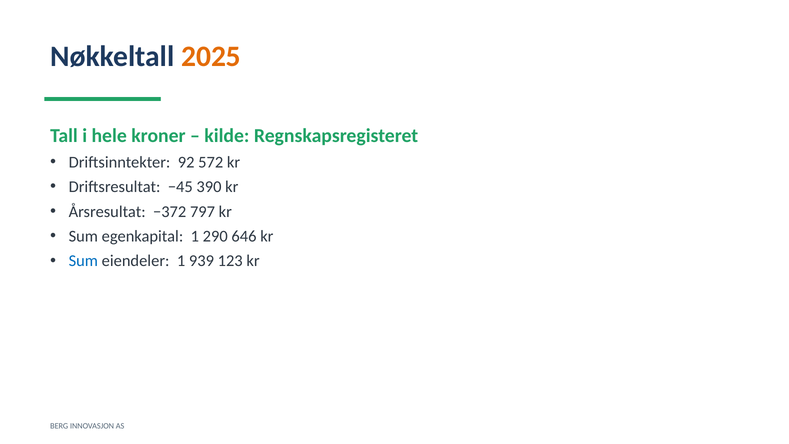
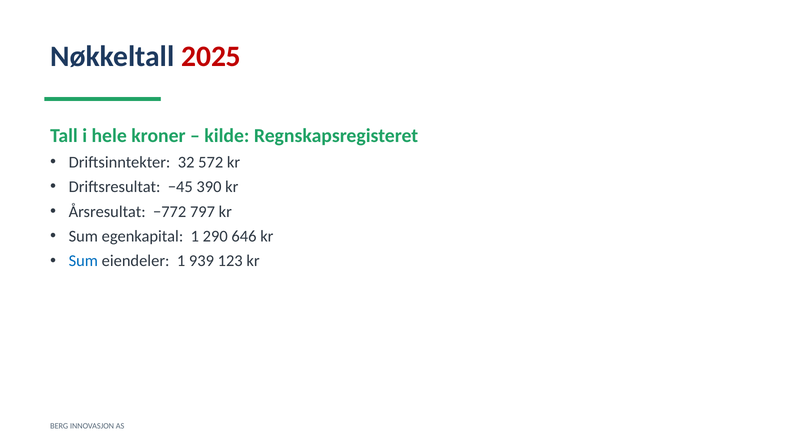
2025 colour: orange -> red
92: 92 -> 32
−372: −372 -> −772
